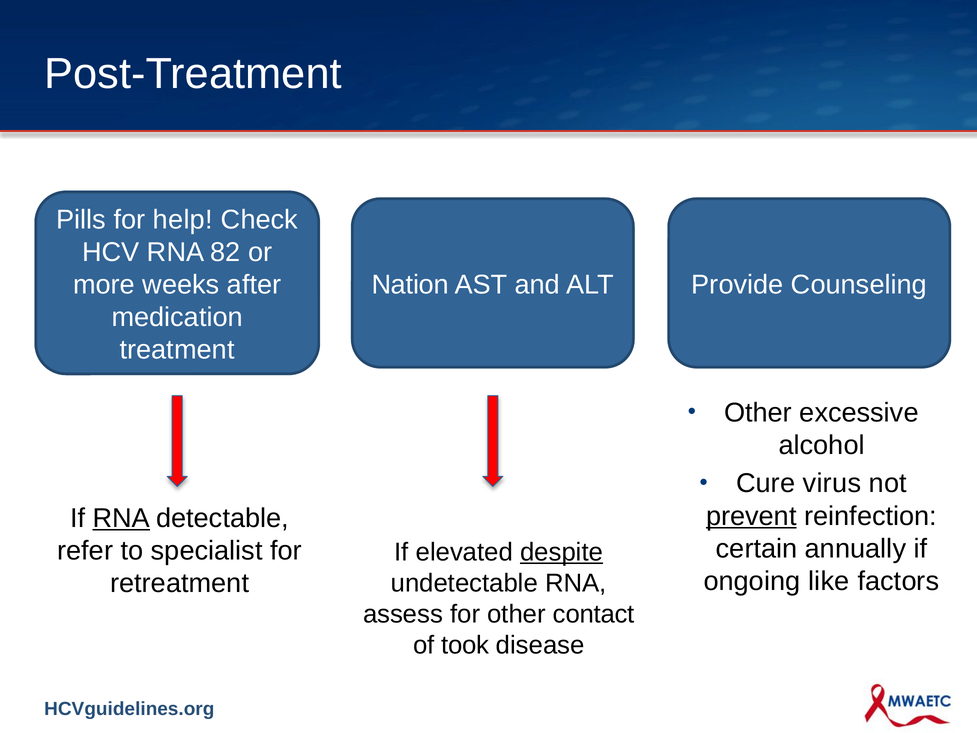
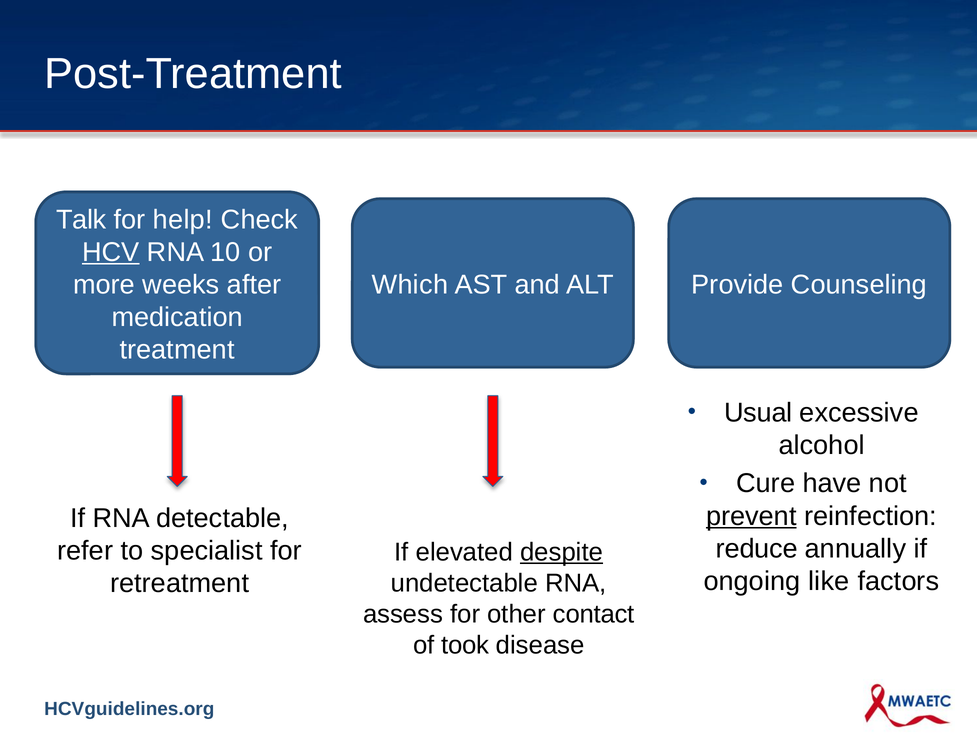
Pills: Pills -> Talk
HCV underline: none -> present
82: 82 -> 10
Nation: Nation -> Which
Other at (758, 413): Other -> Usual
virus: virus -> have
RNA at (121, 518) underline: present -> none
certain: certain -> reduce
